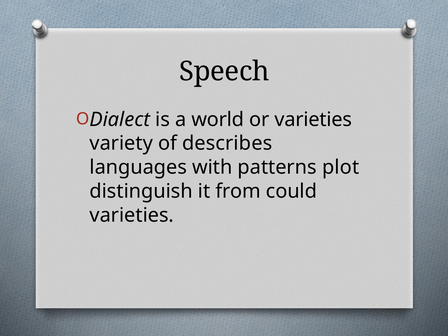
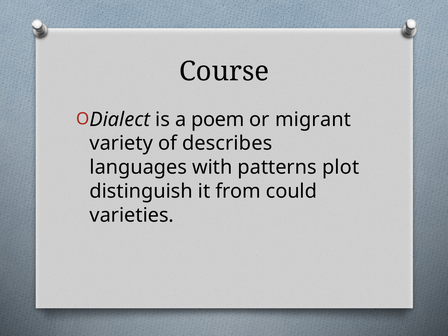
Speech: Speech -> Course
world: world -> poem
or varieties: varieties -> migrant
